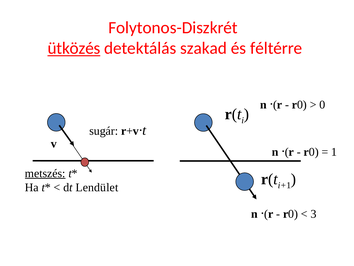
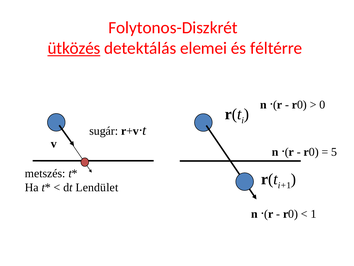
szakad: szakad -> elemei
1: 1 -> 5
metszés underline: present -> none
3: 3 -> 1
